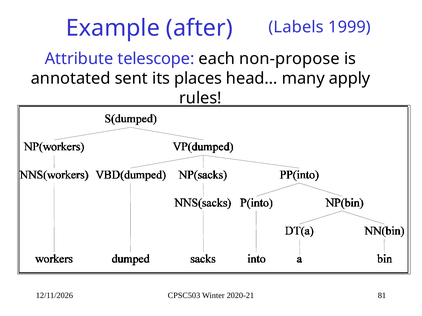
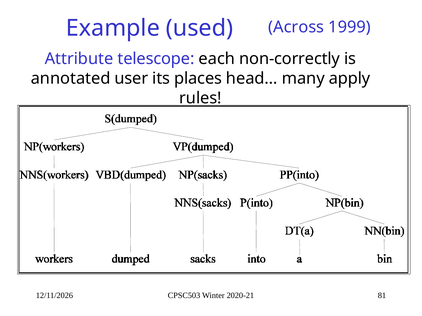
after: after -> used
Labels: Labels -> Across
non-propose: non-propose -> non-correctly
sent: sent -> user
